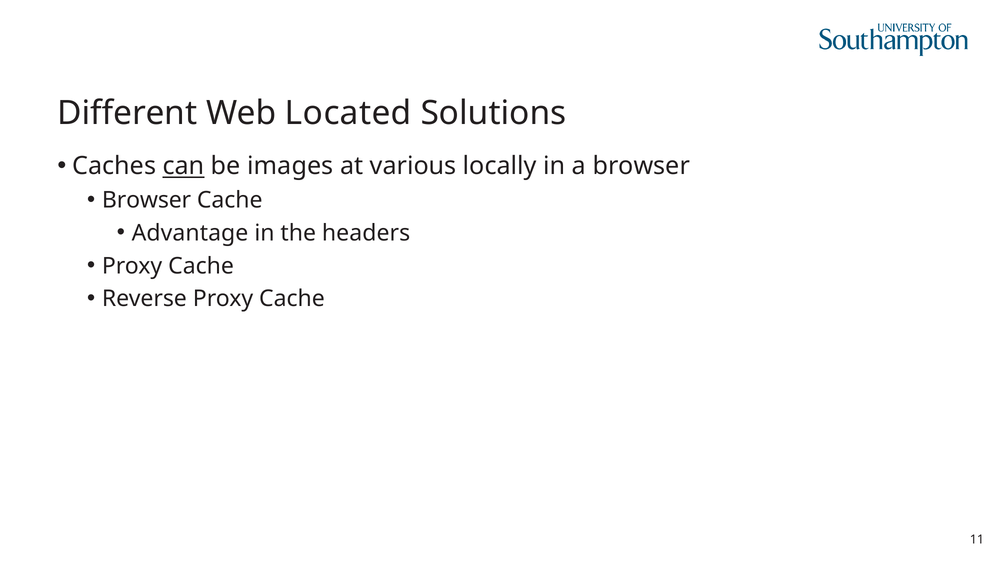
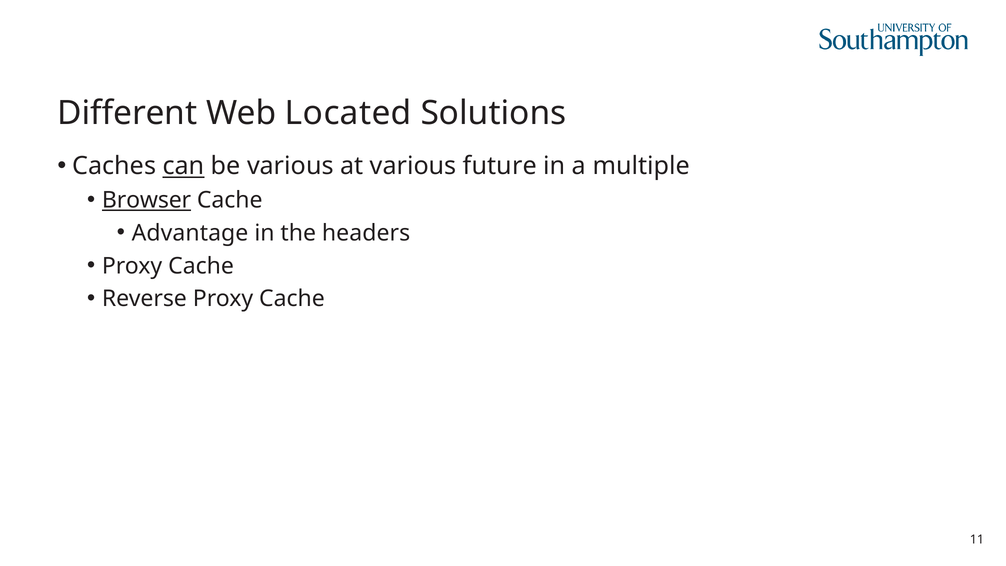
be images: images -> various
locally: locally -> future
a browser: browser -> multiple
Browser at (147, 200) underline: none -> present
